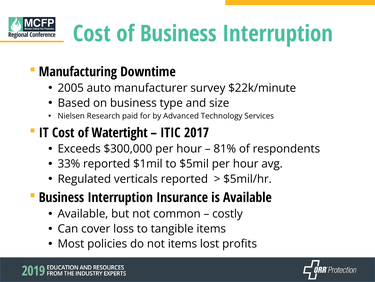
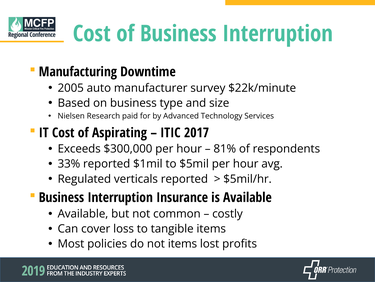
Watertight: Watertight -> Aspirating
